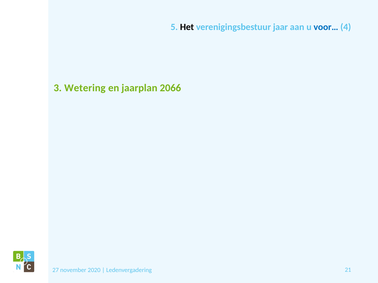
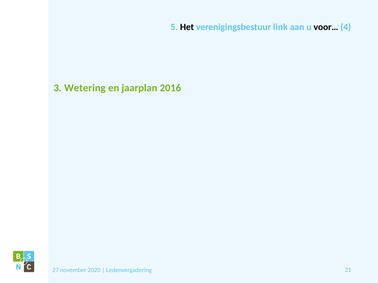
jaar: jaar -> link
voor… colour: blue -> black
2066: 2066 -> 2016
